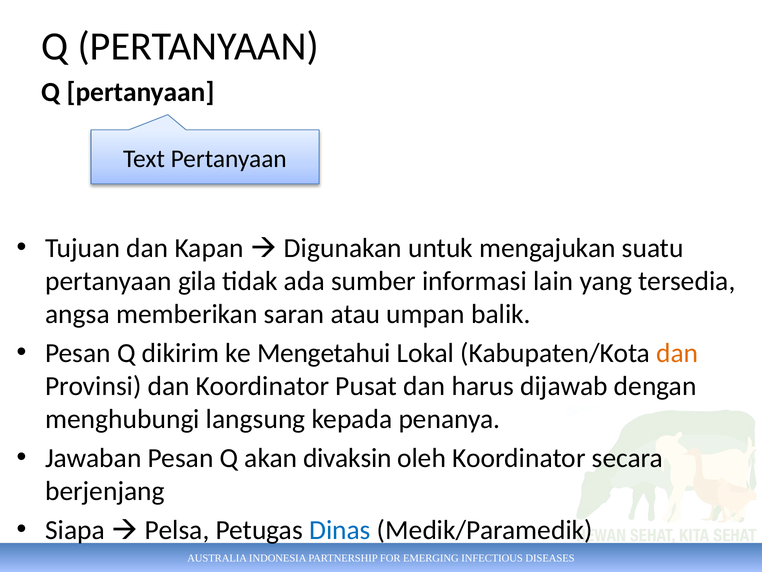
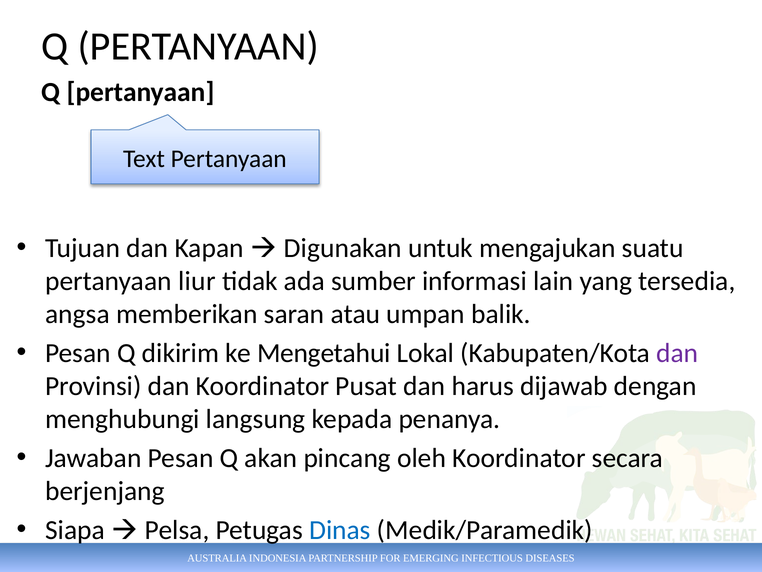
gila: gila -> liur
dan at (677, 353) colour: orange -> purple
divaksin: divaksin -> pincang
